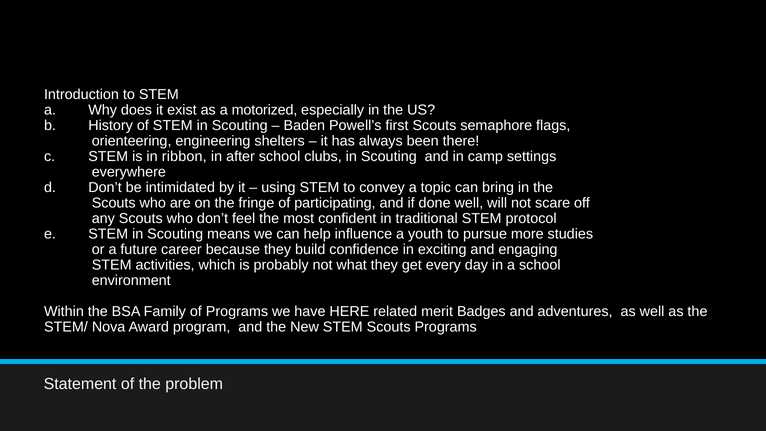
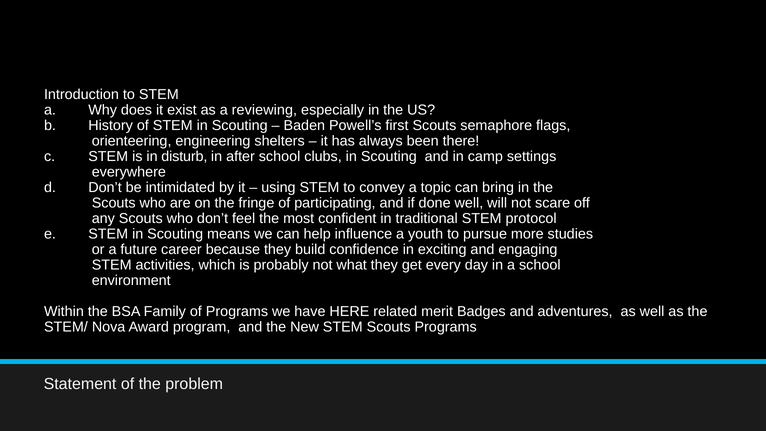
motorized: motorized -> reviewing
ribbon: ribbon -> disturb
